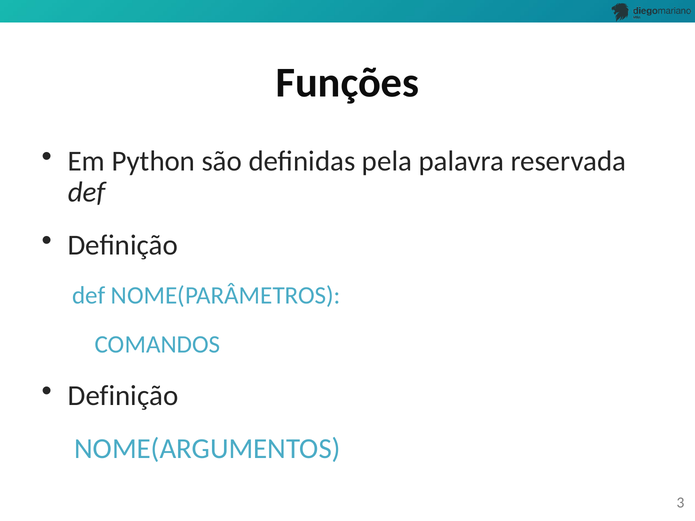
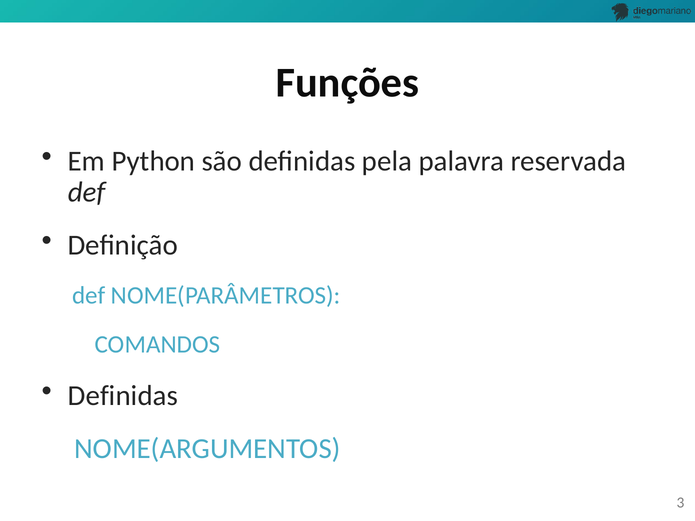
Definição at (123, 396): Definição -> Definidas
